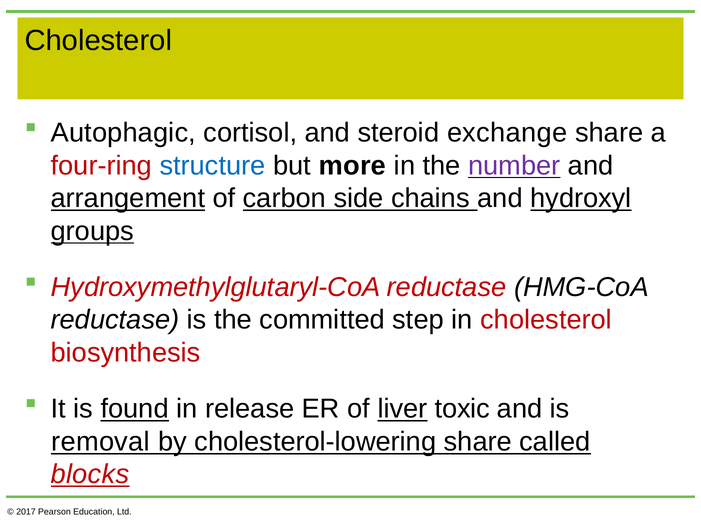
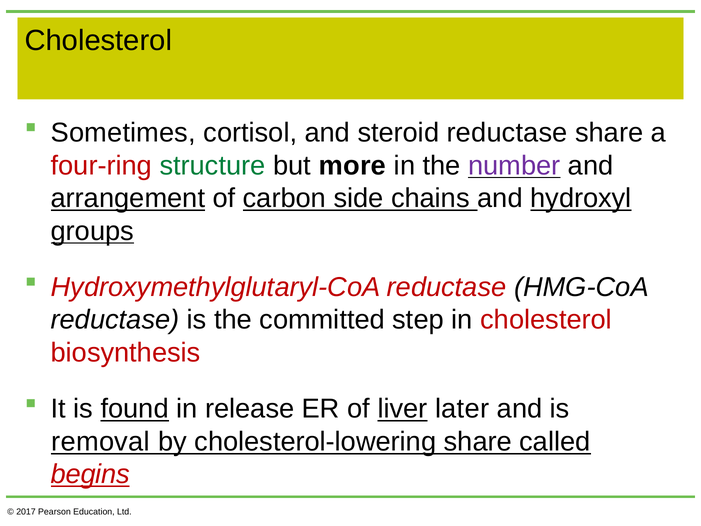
Autophagic: Autophagic -> Sometimes
steroid exchange: exchange -> reductase
structure colour: blue -> green
toxic: toxic -> later
blocks: blocks -> begins
